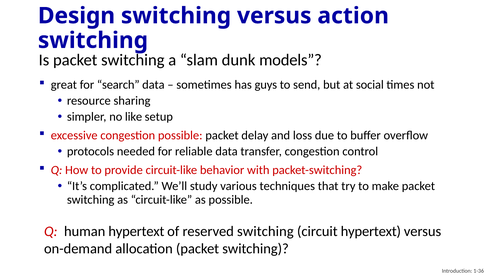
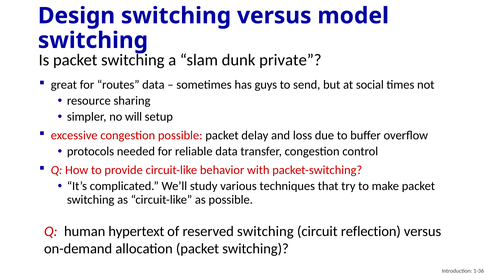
action: action -> model
models: models -> private
search: search -> routes
like: like -> will
circuit hypertext: hypertext -> reflection
